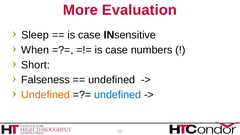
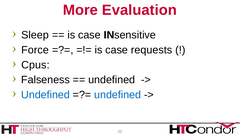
When: When -> Force
numbers: numbers -> requests
Short: Short -> Cpus
Undefined at (46, 95) colour: orange -> blue
